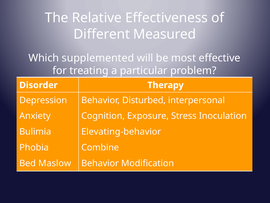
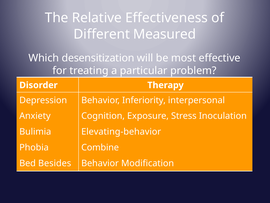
supplemented: supplemented -> desensitization
Disturbed: Disturbed -> Inferiority
Maslow: Maslow -> Besides
